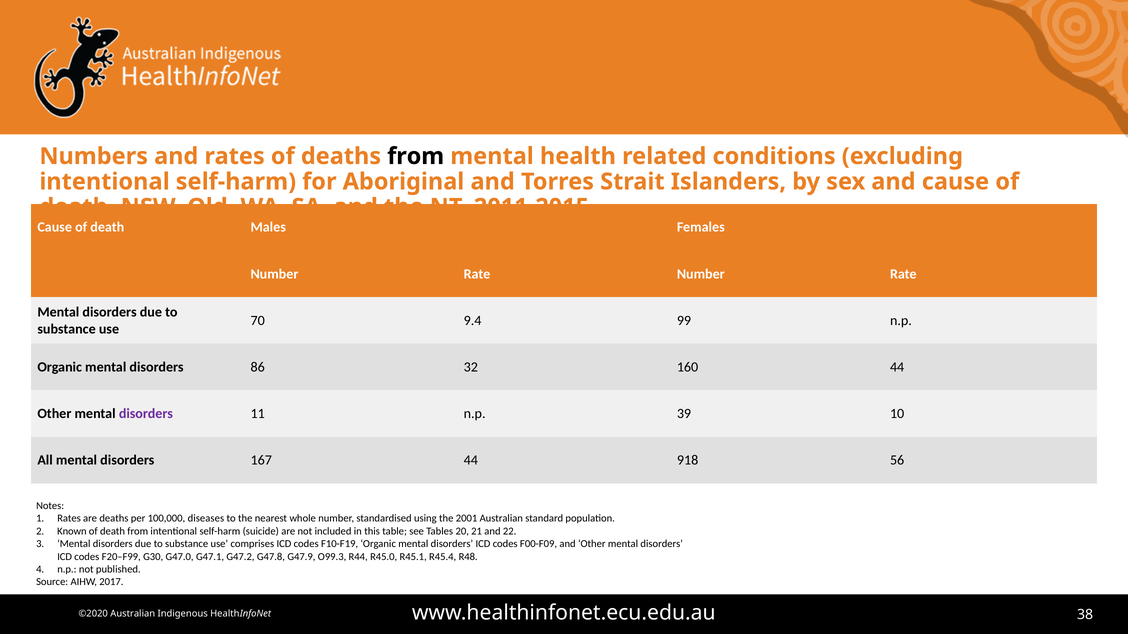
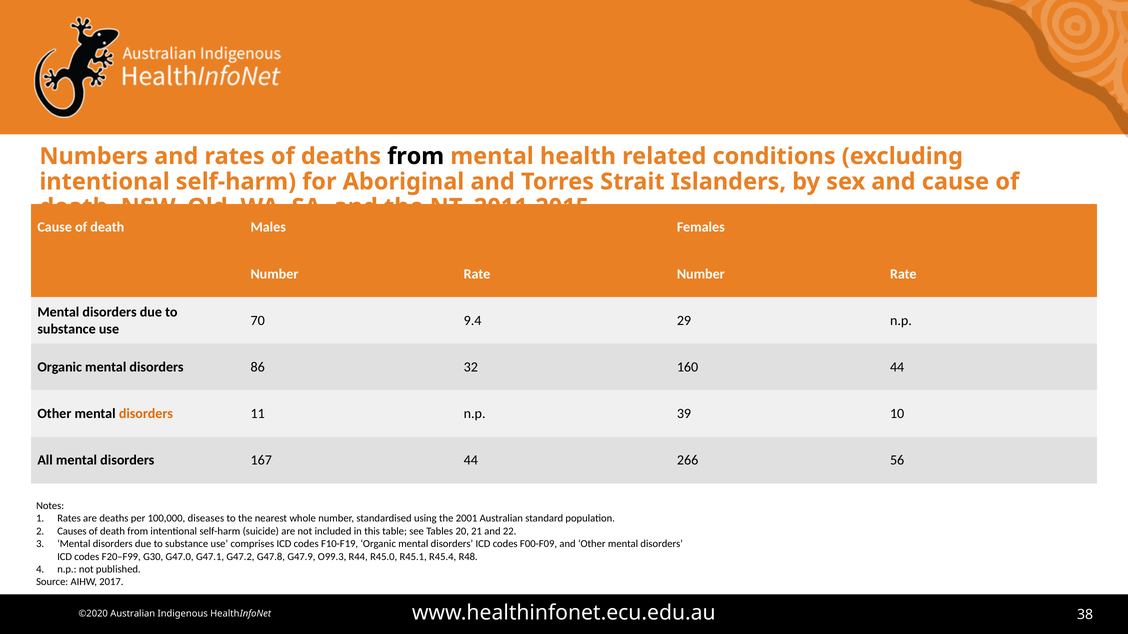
99: 99 -> 29
disorders at (146, 414) colour: purple -> orange
918: 918 -> 266
Known: Known -> Causes
